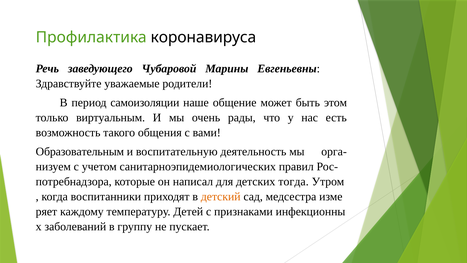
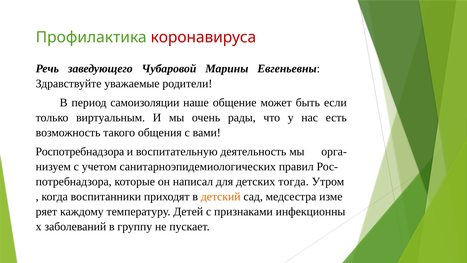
коронавируса colour: black -> red
этом: этом -> если
Образовательным: Образовательным -> Роспотребнадзора
